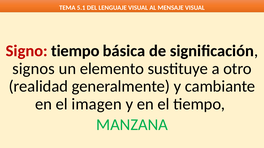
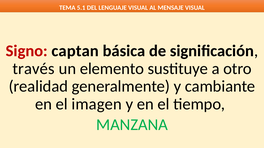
Signo tiempo: tiempo -> captan
signos: signos -> través
